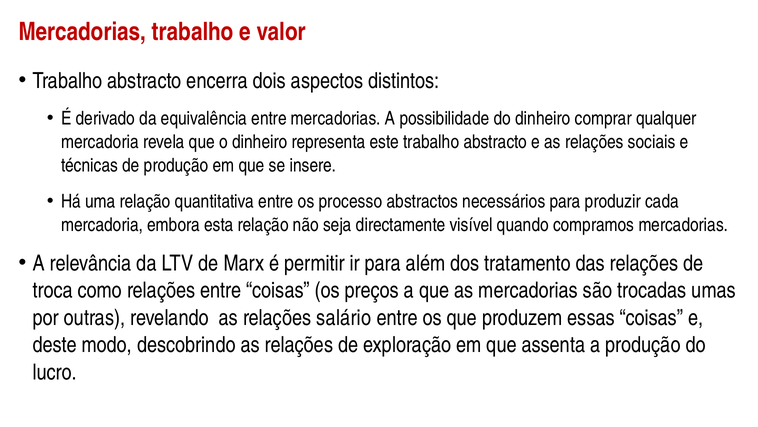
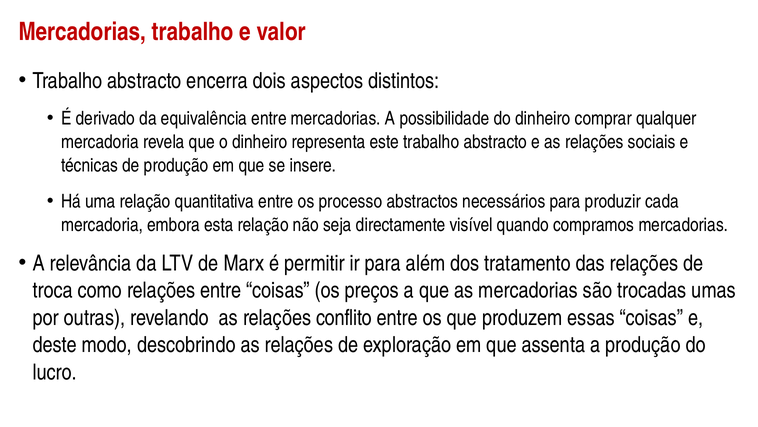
salário: salário -> conflito
